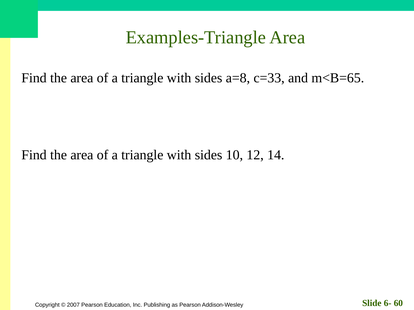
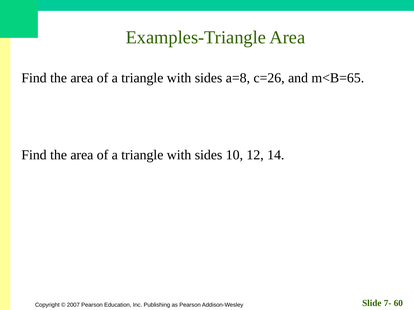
c=33: c=33 -> c=26
6-: 6- -> 7-
